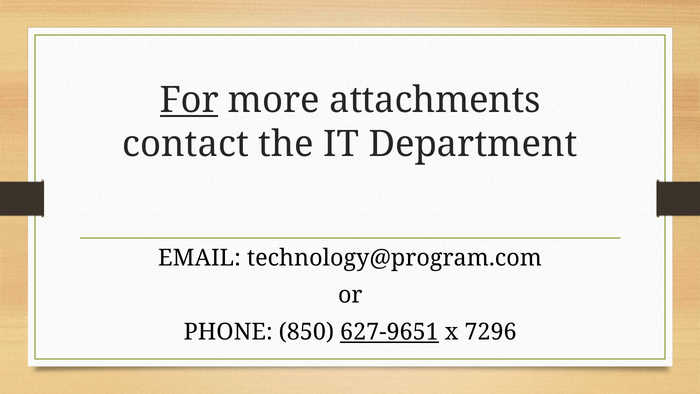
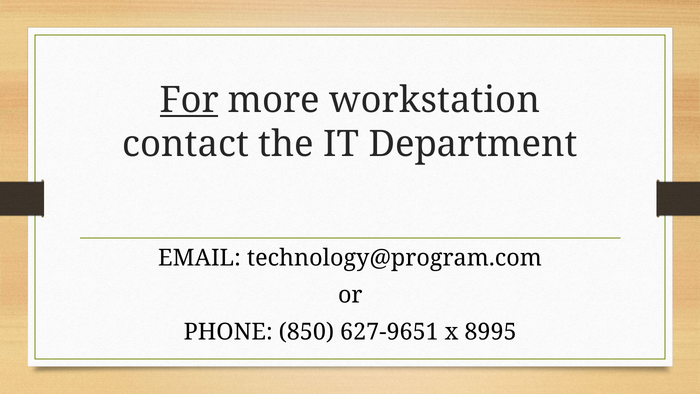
attachments: attachments -> workstation
627-9651 underline: present -> none
7296: 7296 -> 8995
